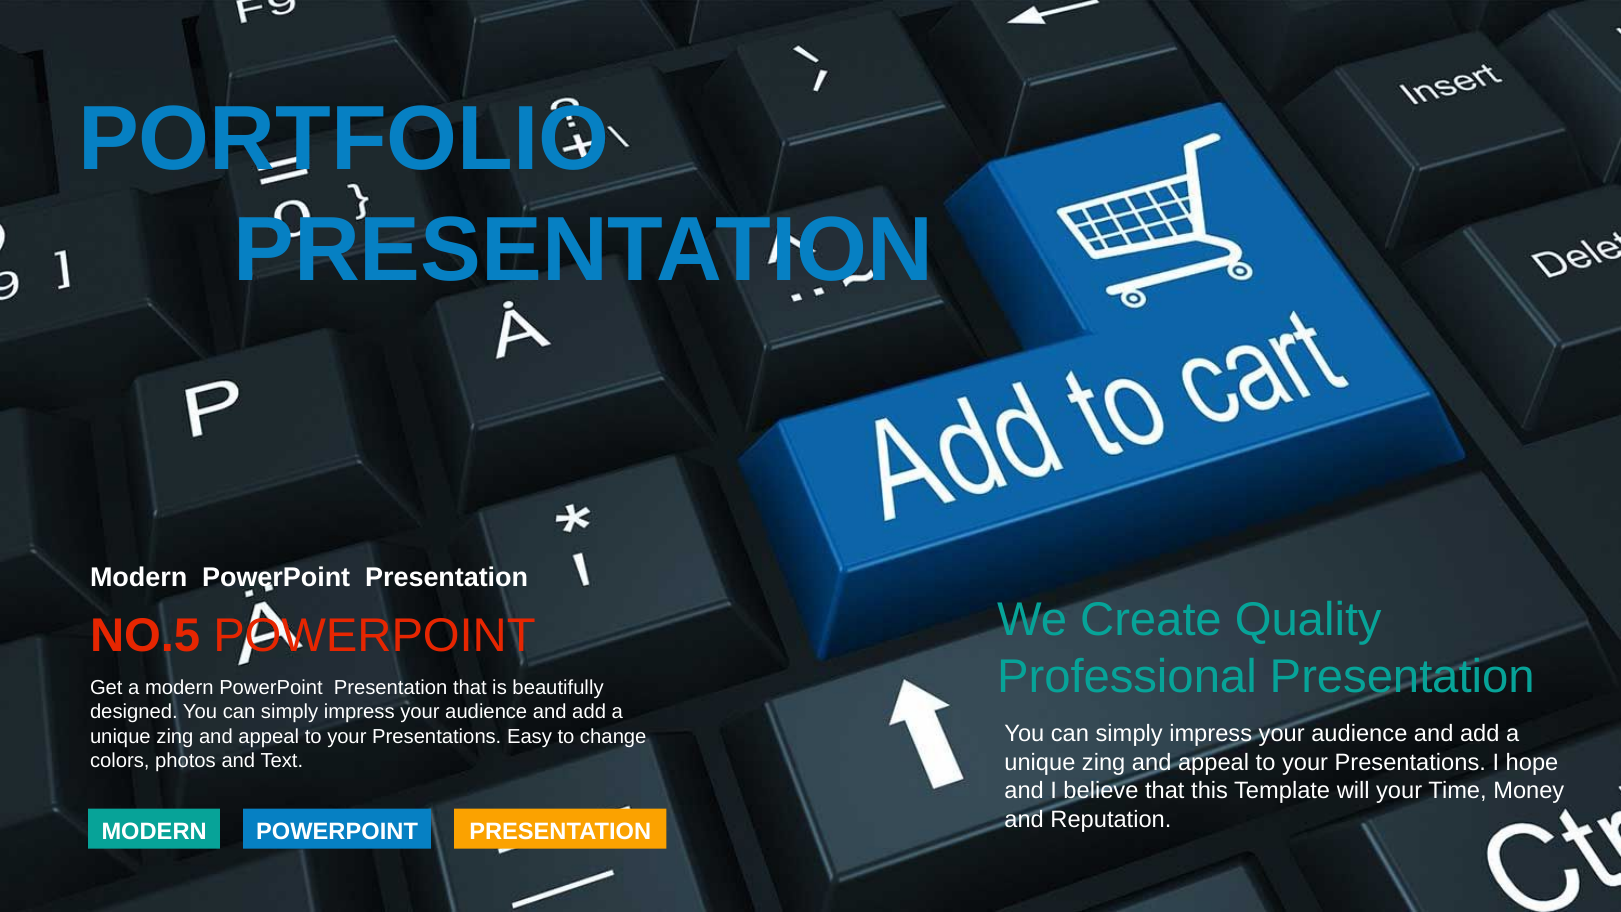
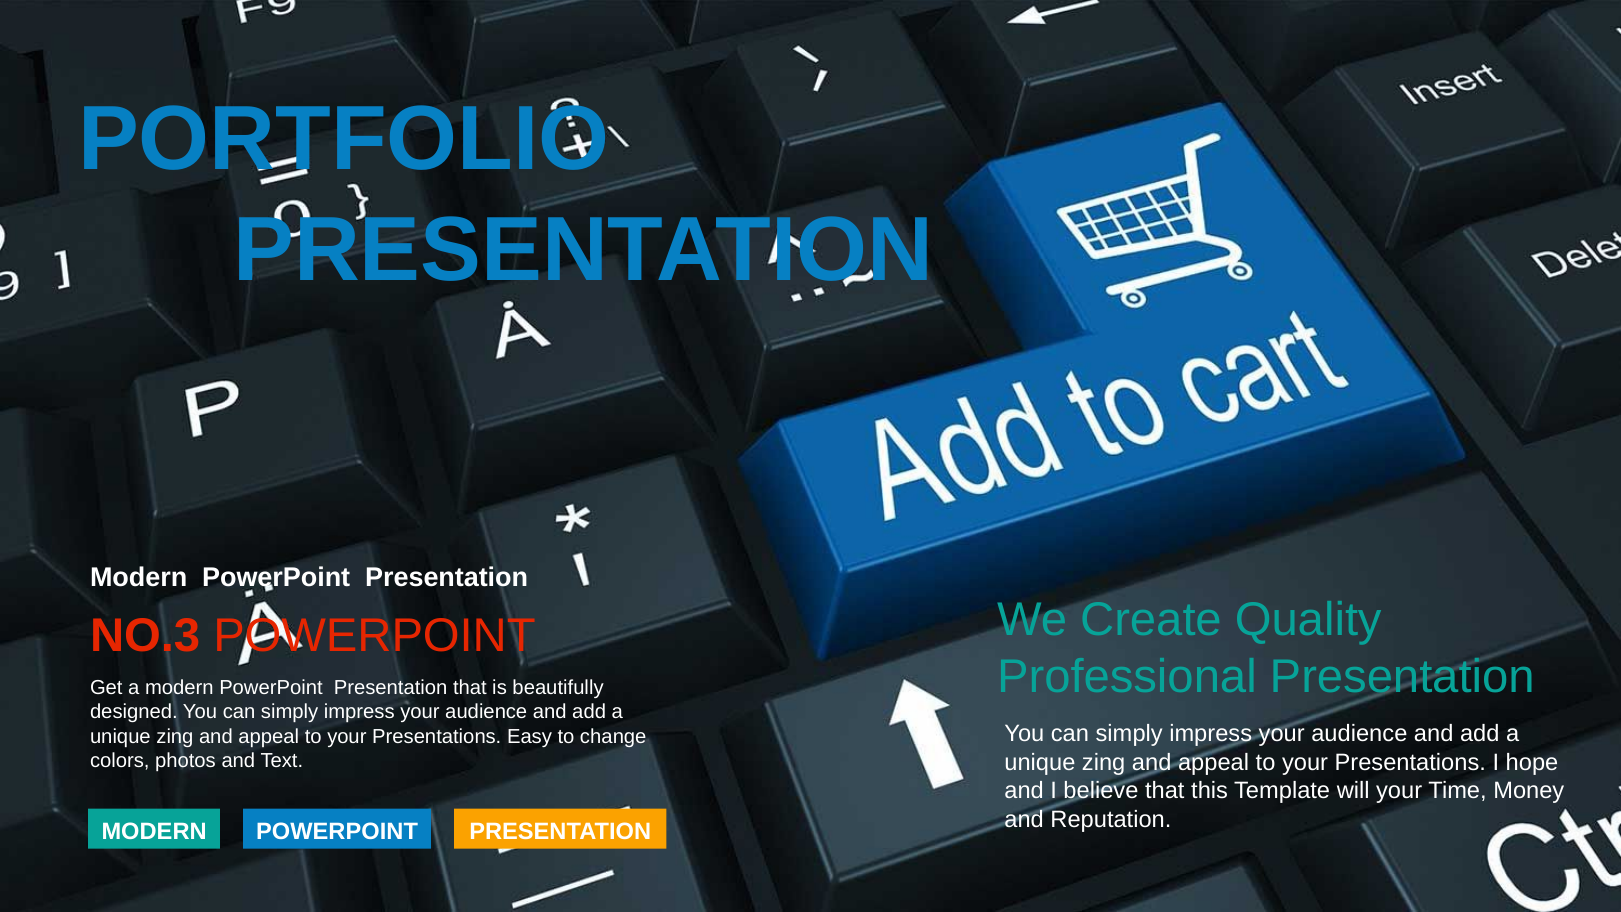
NO.5: NO.5 -> NO.3
